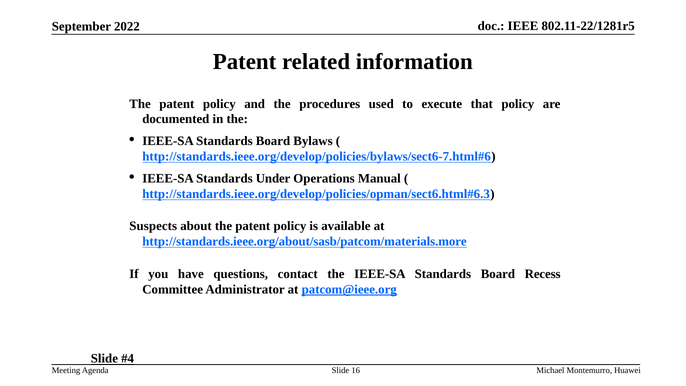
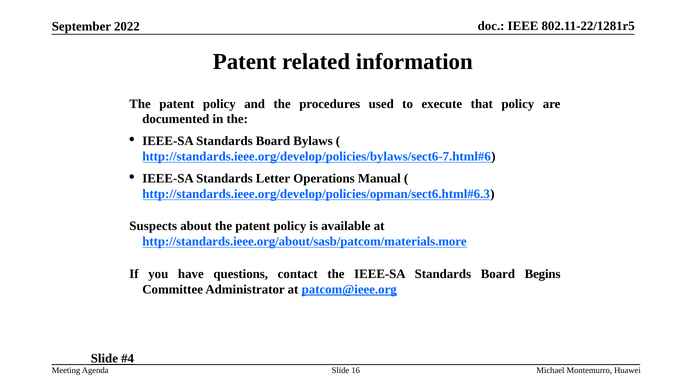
Under: Under -> Letter
Recess: Recess -> Begins
